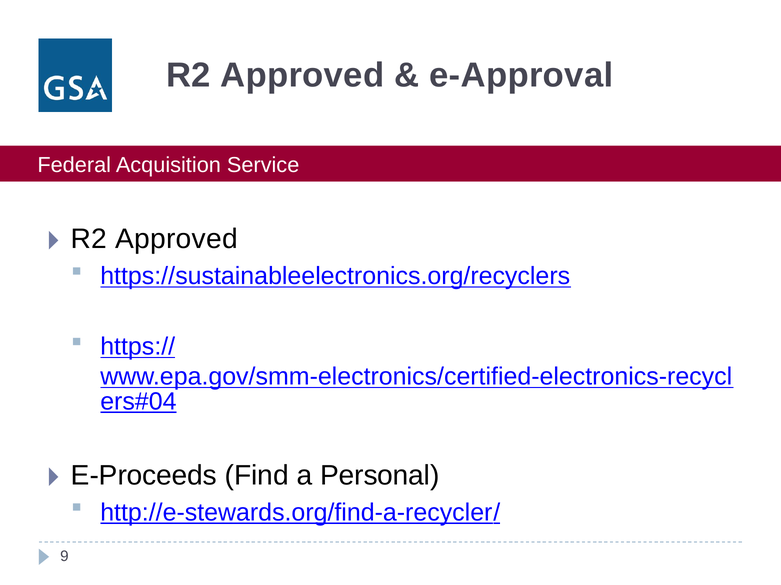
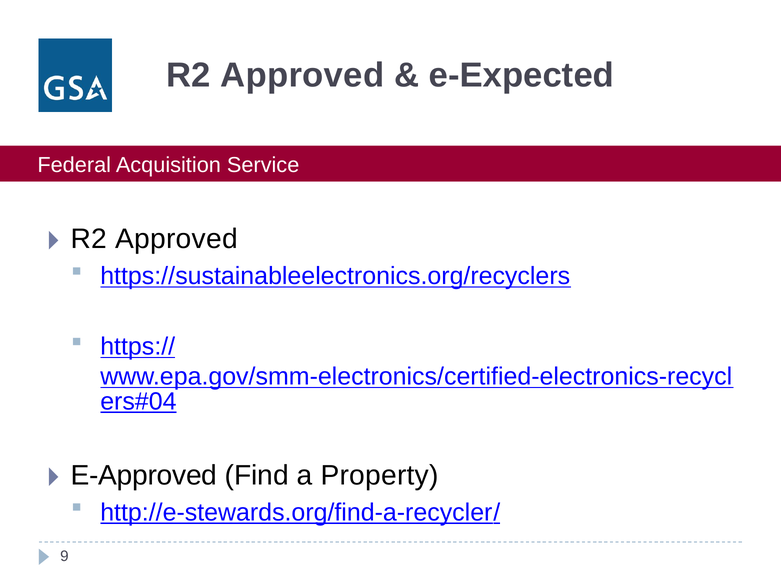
e-Approval: e-Approval -> e-Expected
E-Proceeds: E-Proceeds -> E-Approved
Personal: Personal -> Property
